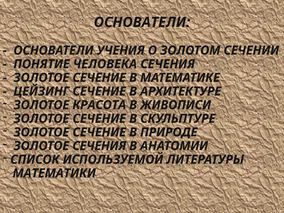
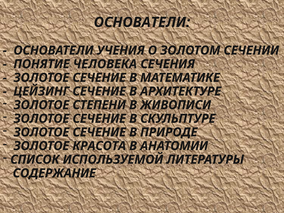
КРАСОТА: КРАСОТА -> СТЕПЕНИ
ЗОЛОТОЕ СЕЧЕНИЯ: СЕЧЕНИЯ -> КРАСОТА
МАТЕМАТИКИ: МАТЕМАТИКИ -> СОДЕРЖАНИЕ
